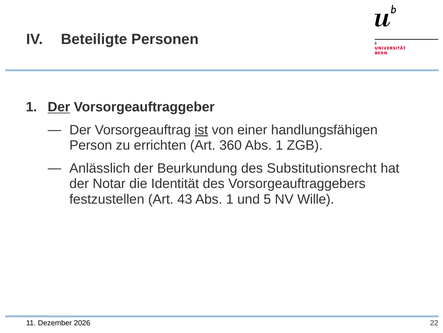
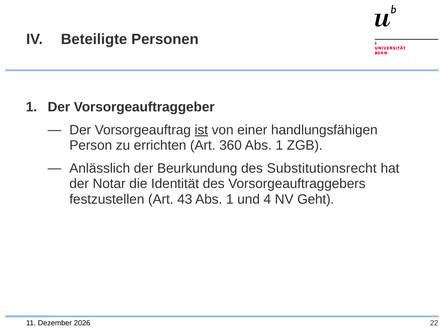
Der at (59, 107) underline: present -> none
5: 5 -> 4
Wille: Wille -> Geht
